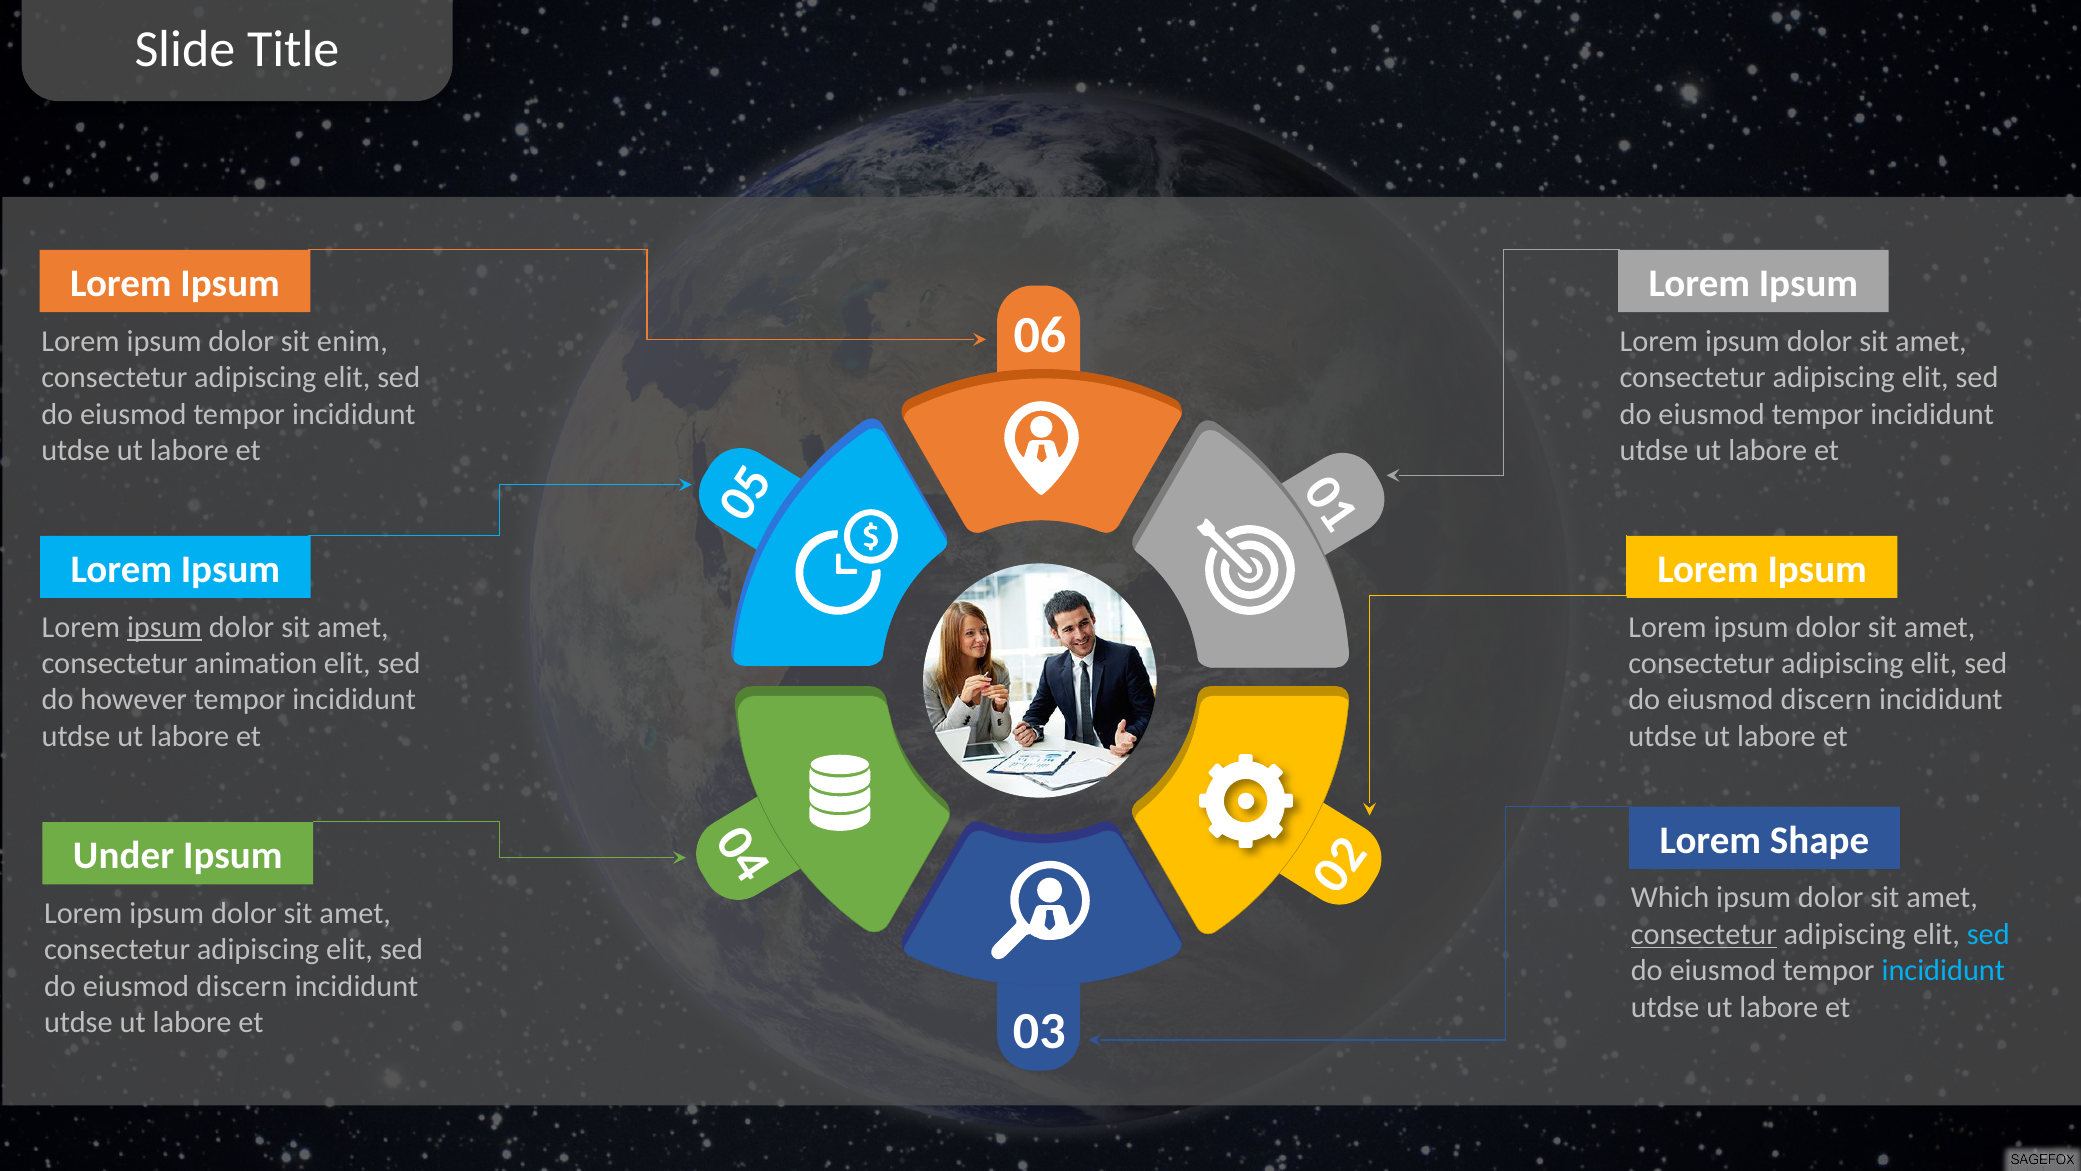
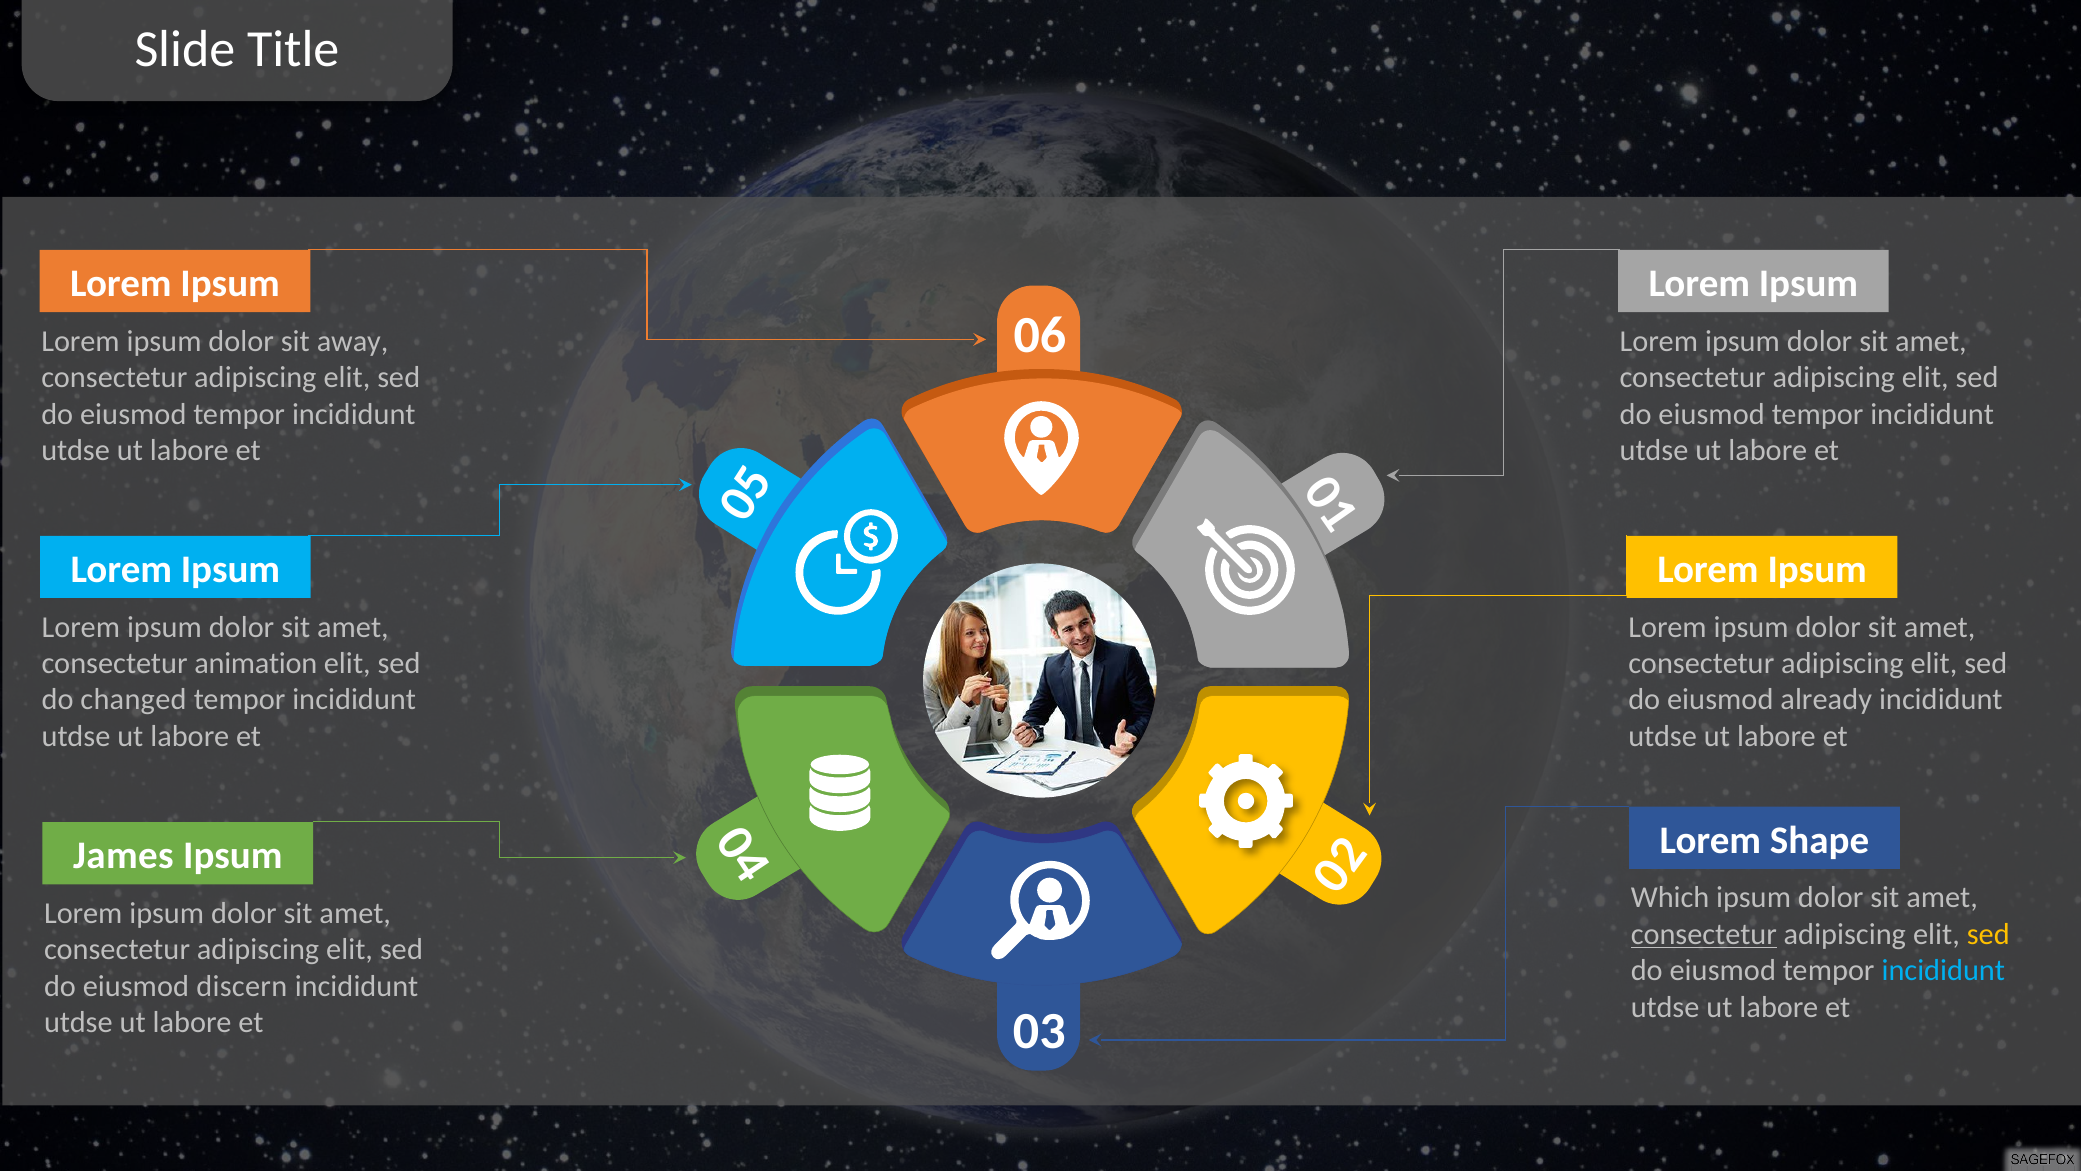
enim: enim -> away
ipsum at (164, 627) underline: present -> none
however: however -> changed
discern at (1826, 700): discern -> already
Under: Under -> James
sed at (1988, 934) colour: light blue -> yellow
